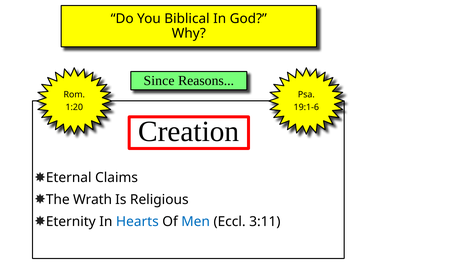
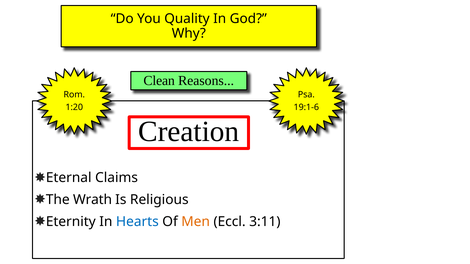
Biblical: Biblical -> Quality
Since: Since -> Clean
Men colour: blue -> orange
